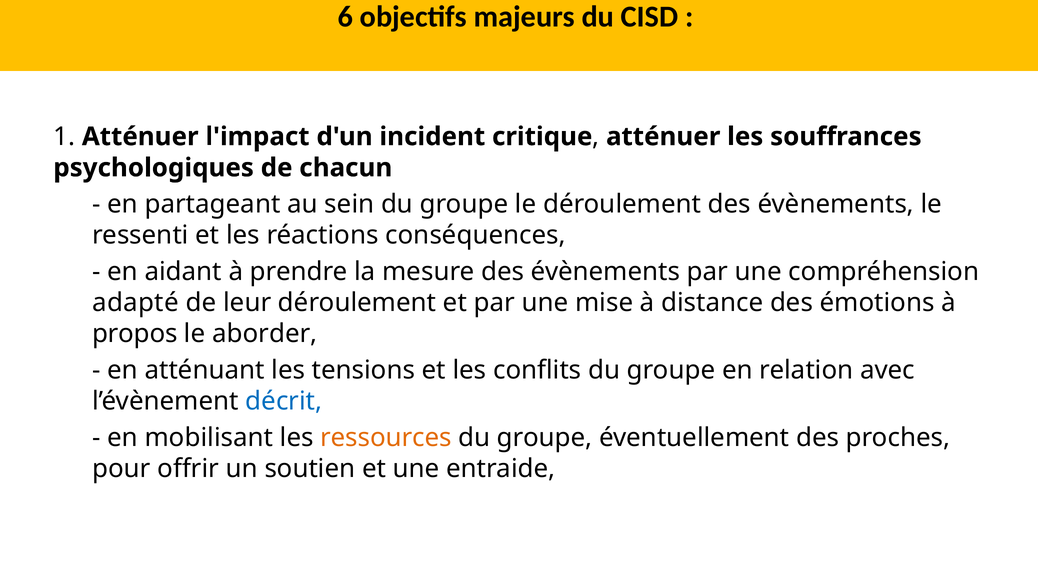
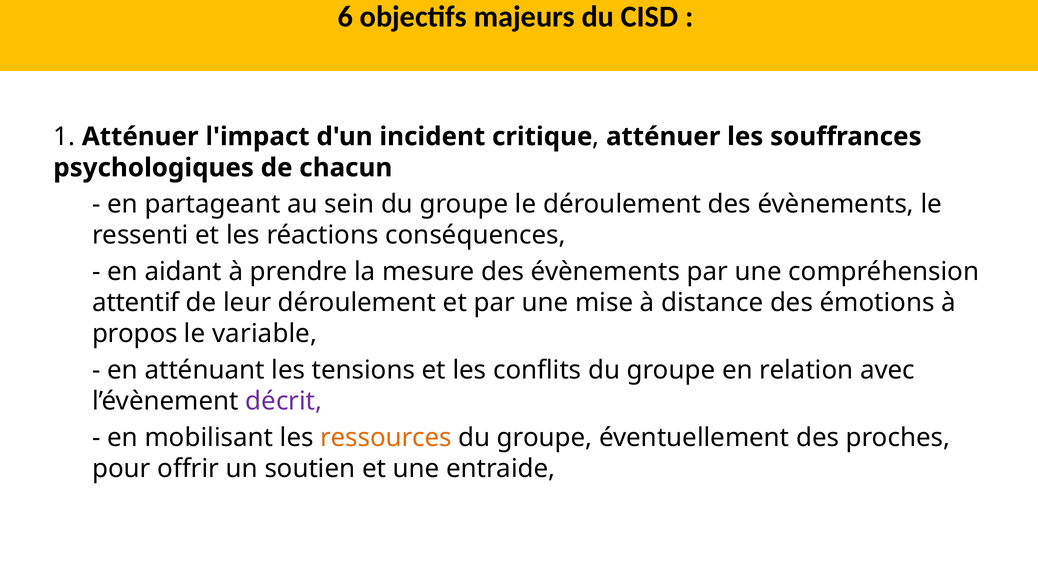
adapté: adapté -> attentif
aborder: aborder -> variable
décrit colour: blue -> purple
